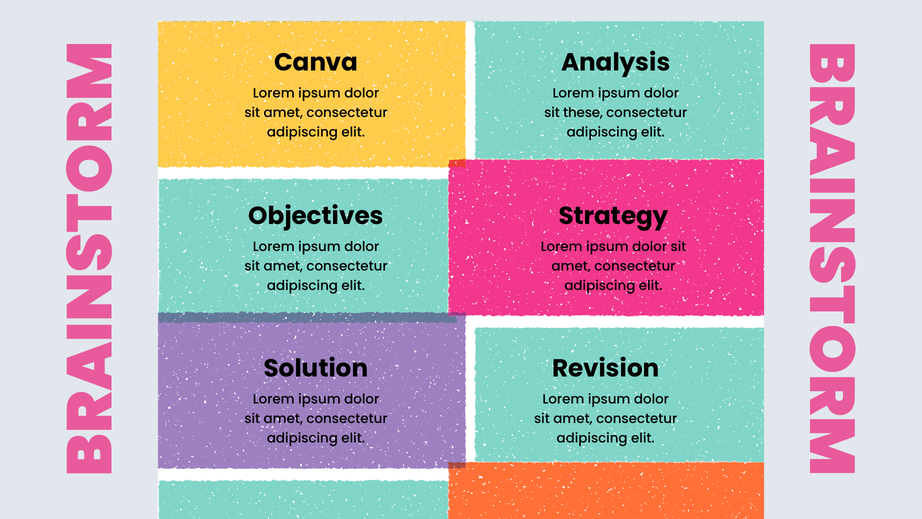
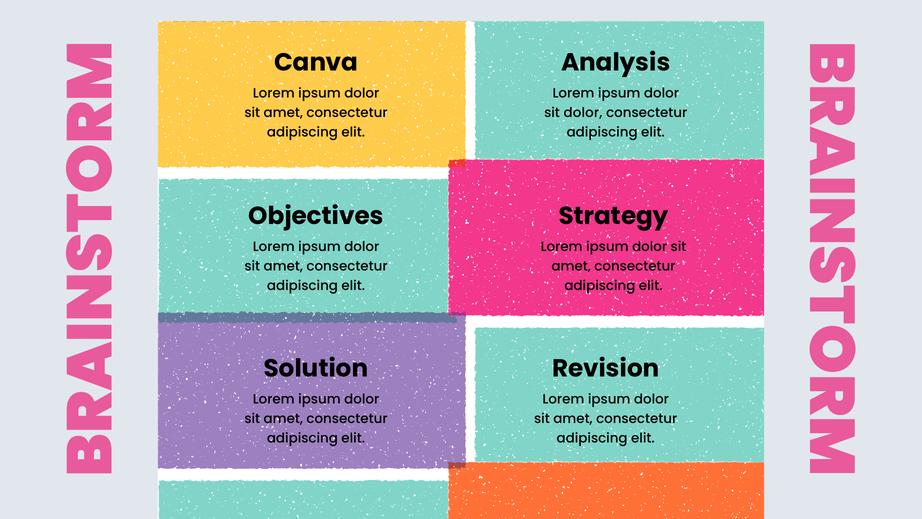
sit these: these -> dolor
